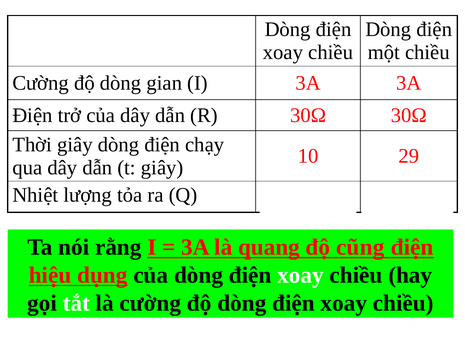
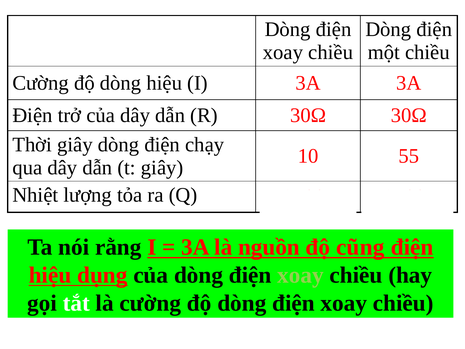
dòng gian: gian -> hiệu
29: 29 -> 55
quang: quang -> nguồn
xoay at (301, 275) colour: white -> light green
